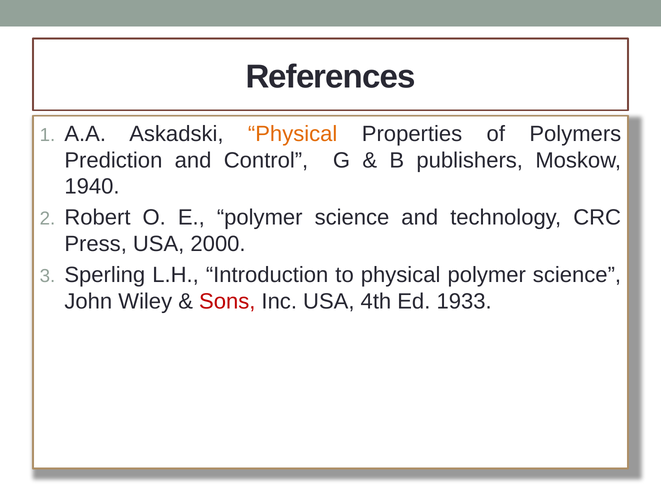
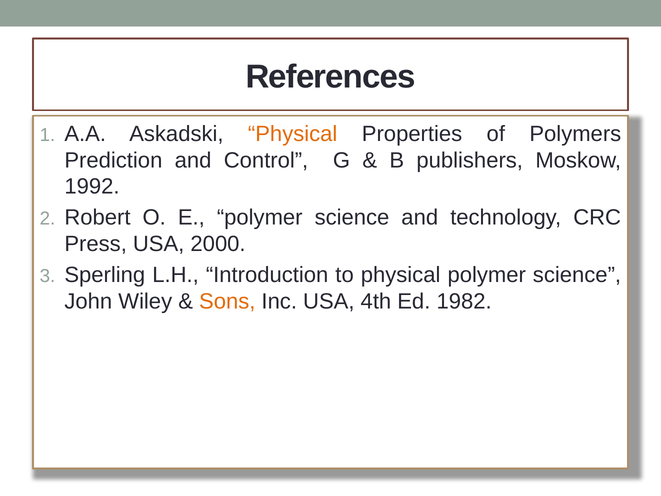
1940: 1940 -> 1992
Sons colour: red -> orange
1933: 1933 -> 1982
